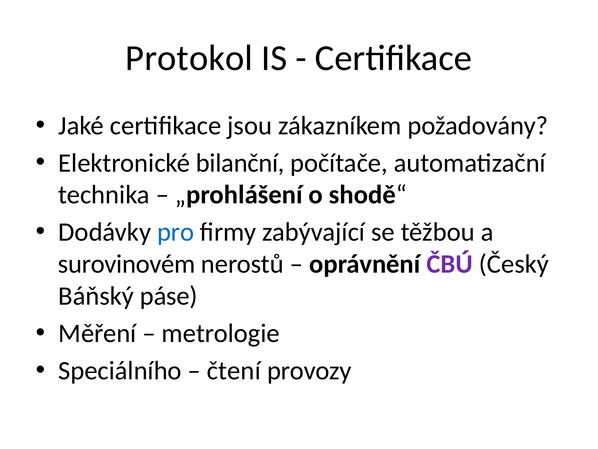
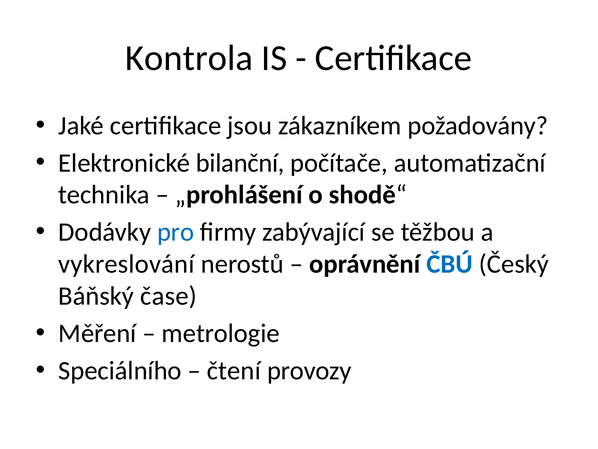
Protokol: Protokol -> Kontrola
surovinovém: surovinovém -> vykreslování
ČBÚ colour: purple -> blue
páse: páse -> čase
